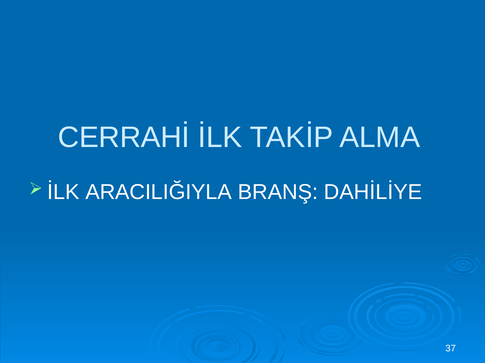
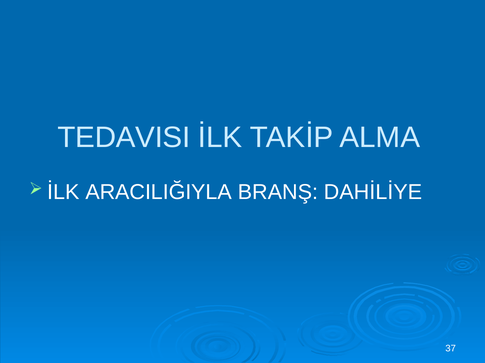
CERRAHİ: CERRAHİ -> TEDAVISI
